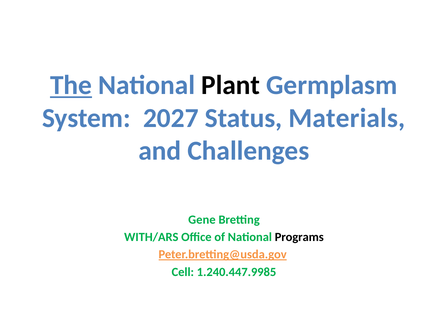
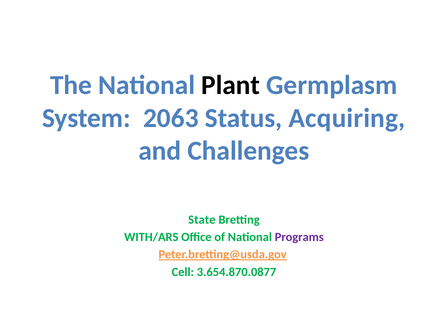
The underline: present -> none
2027: 2027 -> 2063
Materials: Materials -> Acquiring
Gene: Gene -> State
Programs colour: black -> purple
1.240.447.9985: 1.240.447.9985 -> 3.654.870.0877
